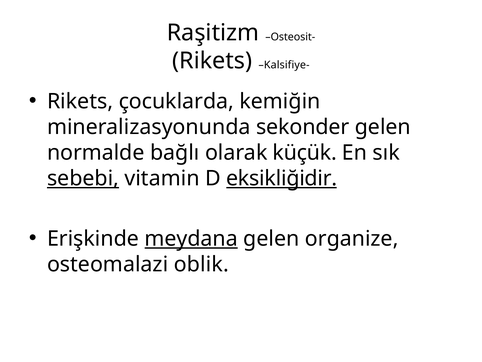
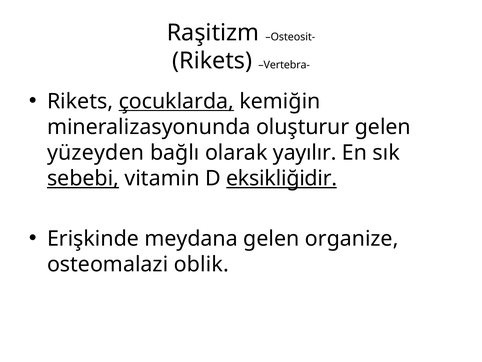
Kalsifiye-: Kalsifiye- -> Vertebra-
çocuklarda underline: none -> present
sekonder: sekonder -> oluşturur
normalde: normalde -> yüzeyden
küçük: küçük -> yayılır
meydana underline: present -> none
